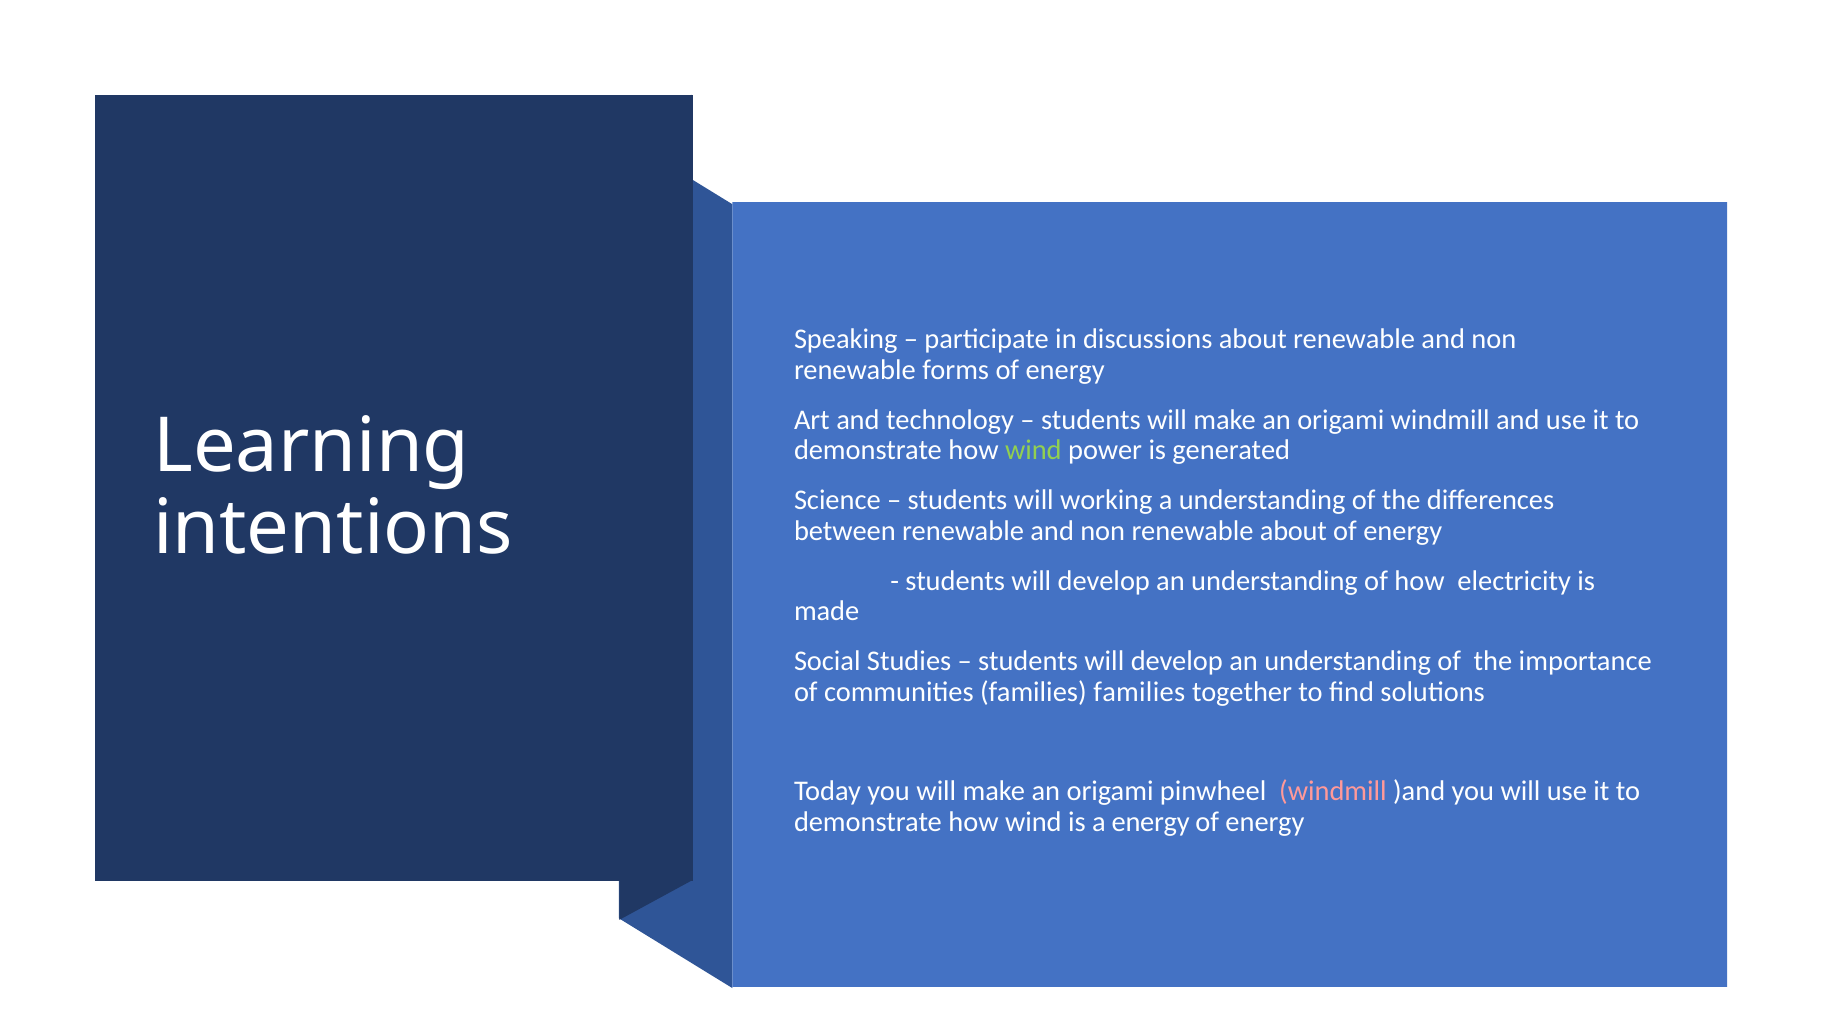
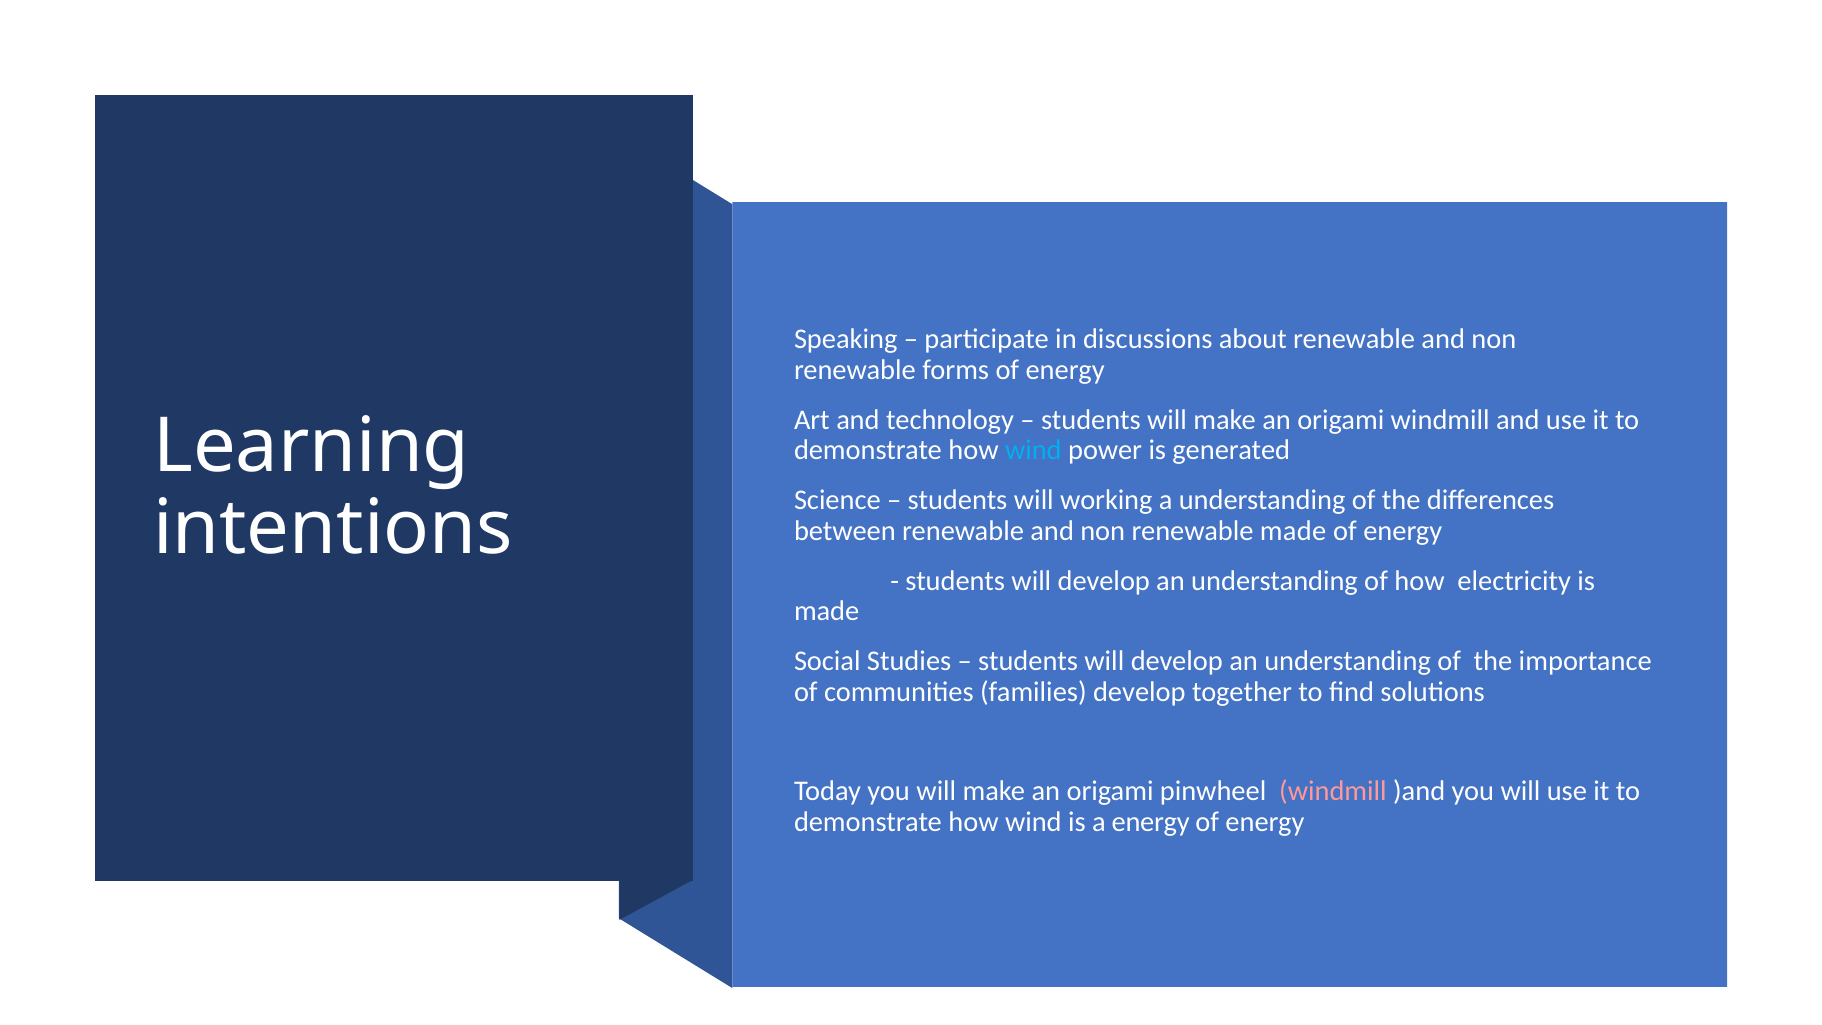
wind at (1033, 450) colour: light green -> light blue
renewable about: about -> made
families families: families -> develop
